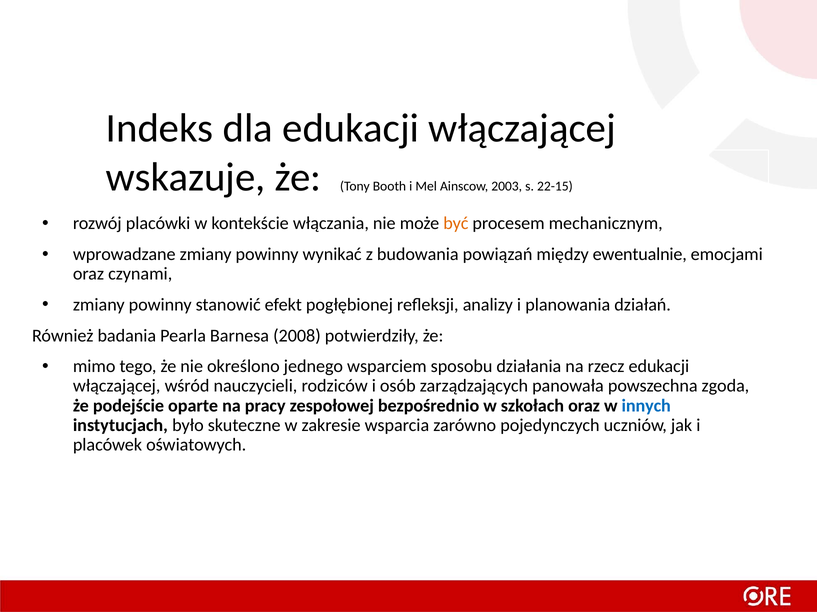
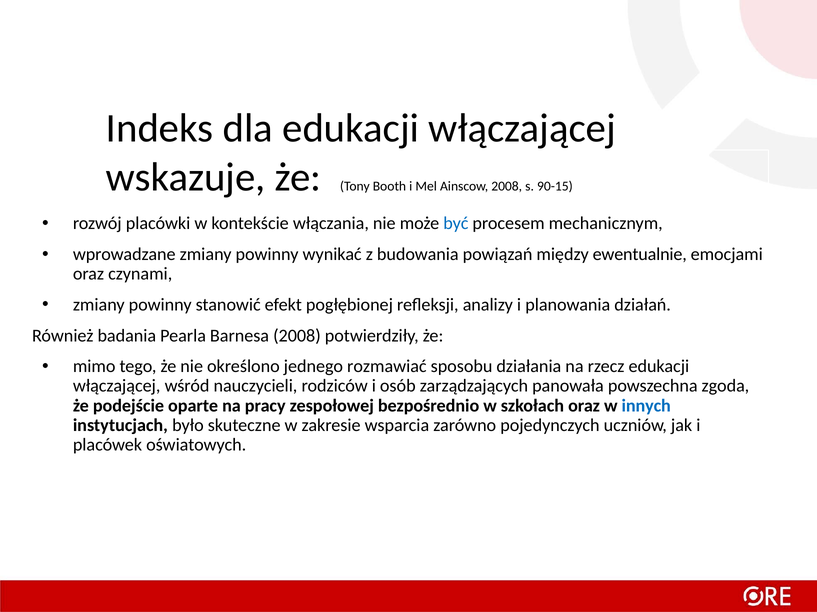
Ainscow 2003: 2003 -> 2008
22-15: 22-15 -> 90-15
być colour: orange -> blue
wsparciem: wsparciem -> rozmawiać
